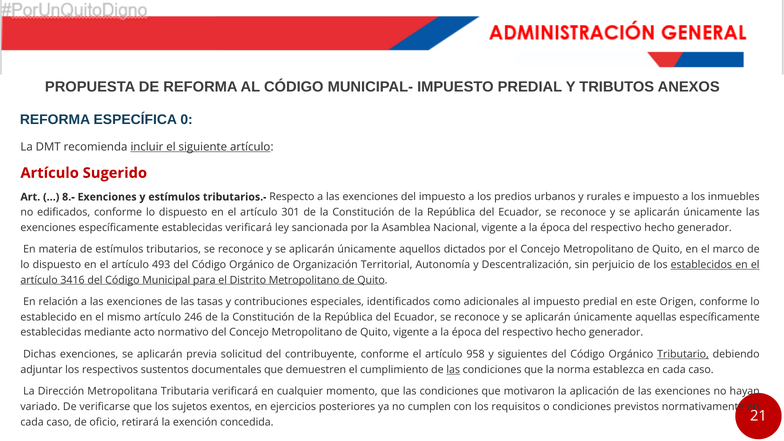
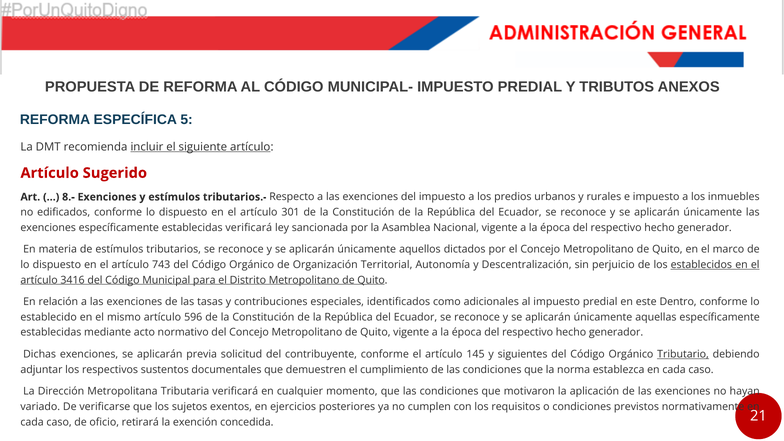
0: 0 -> 5
493: 493 -> 743
Origen: Origen -> Dentro
246: 246 -> 596
958: 958 -> 145
las at (453, 370) underline: present -> none
